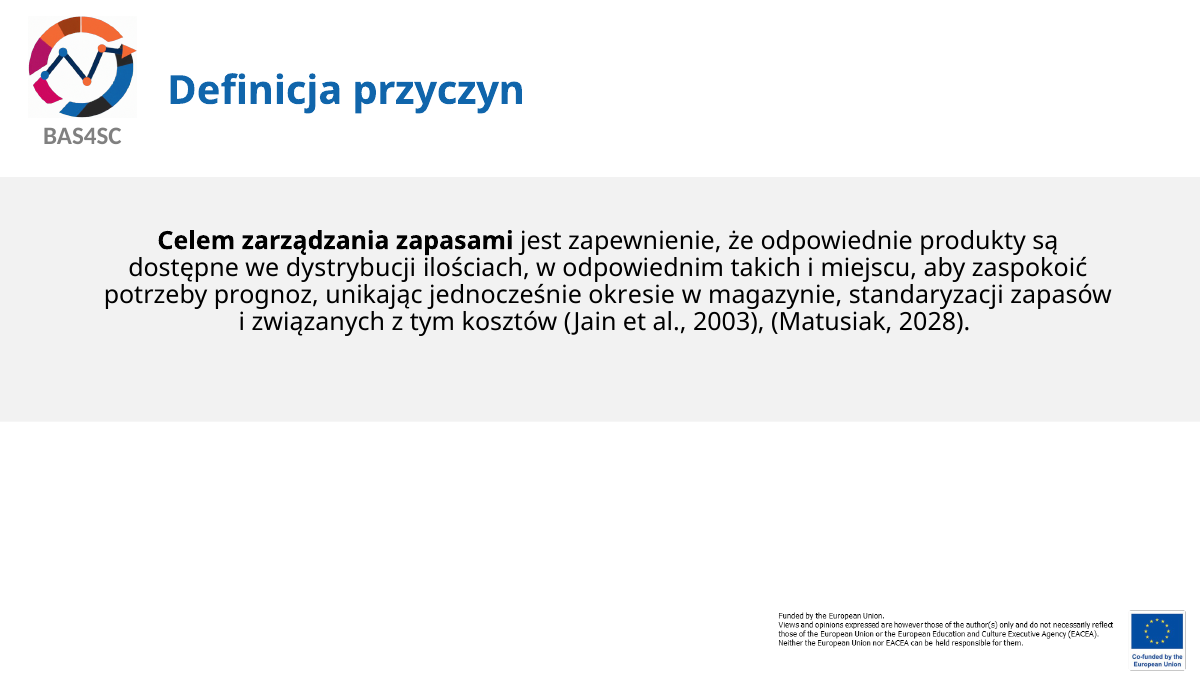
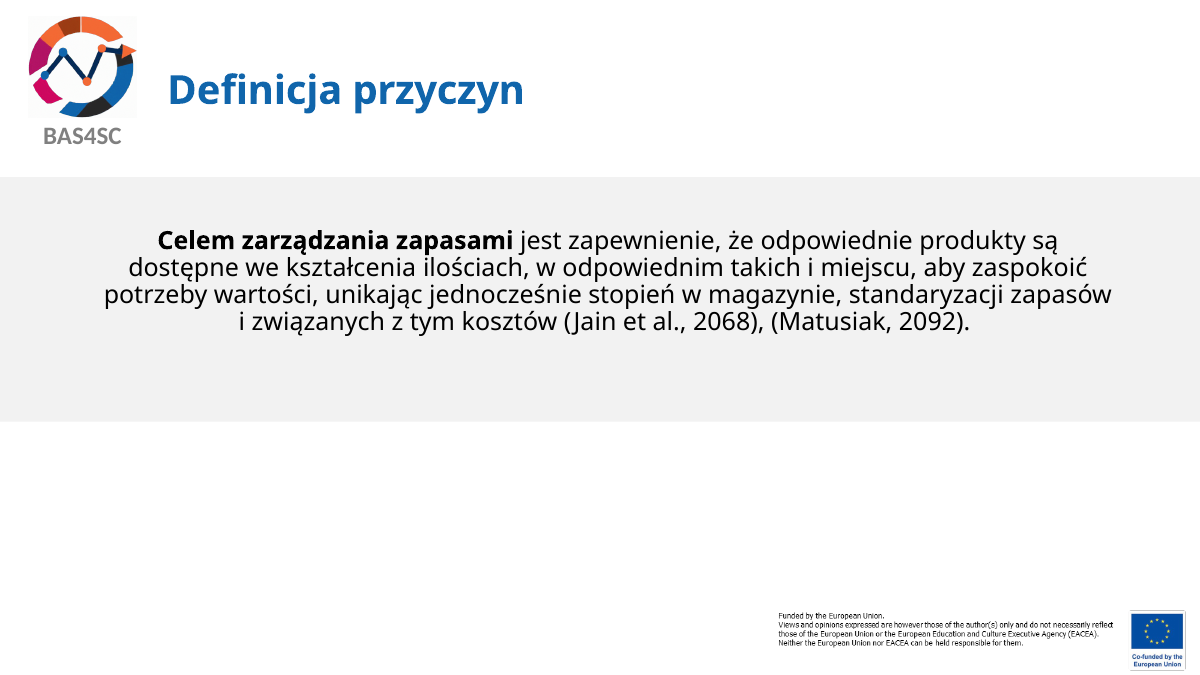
dystrybucji: dystrybucji -> kształcenia
prognoz: prognoz -> wartości
okresie: okresie -> stopień
2003: 2003 -> 2068
2028: 2028 -> 2092
